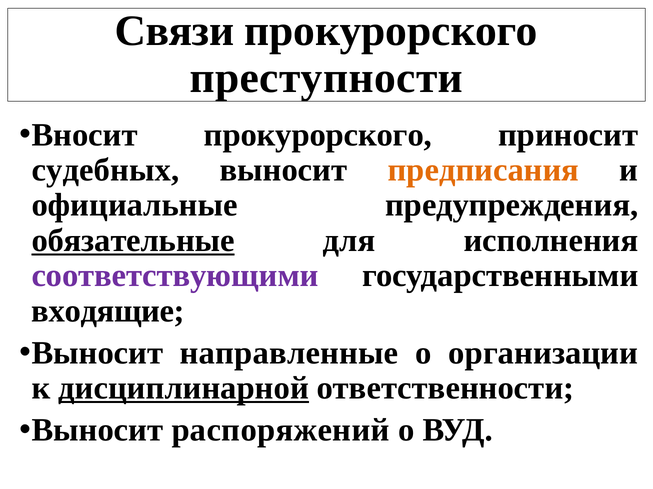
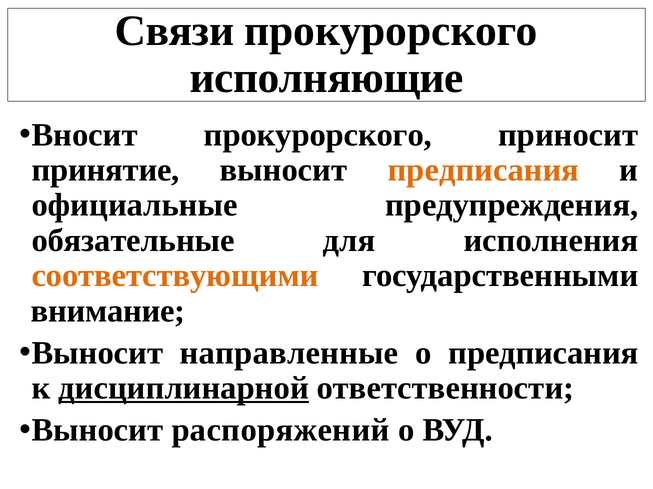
преступности: преступности -> исполняющие
судебных: судебных -> принятие
обязательные underline: present -> none
соответствующими colour: purple -> orange
входящие: входящие -> внимание
о организации: организации -> предписания
